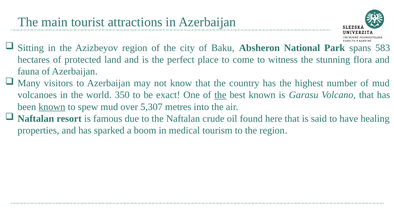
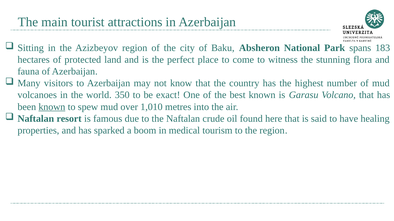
583: 583 -> 183
the at (220, 95) underline: present -> none
5,307: 5,307 -> 1,010
